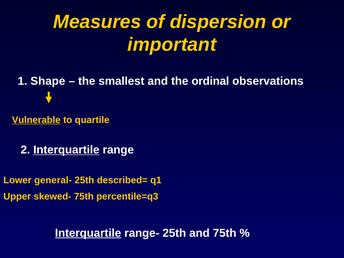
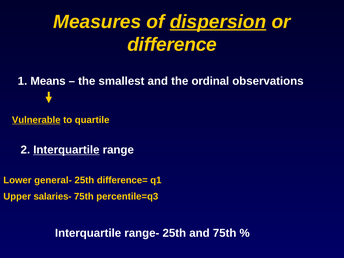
dispersion underline: none -> present
important: important -> difference
Shape: Shape -> Means
described=: described= -> difference=
skewed-: skewed- -> salaries-
Interquartile at (88, 233) underline: present -> none
